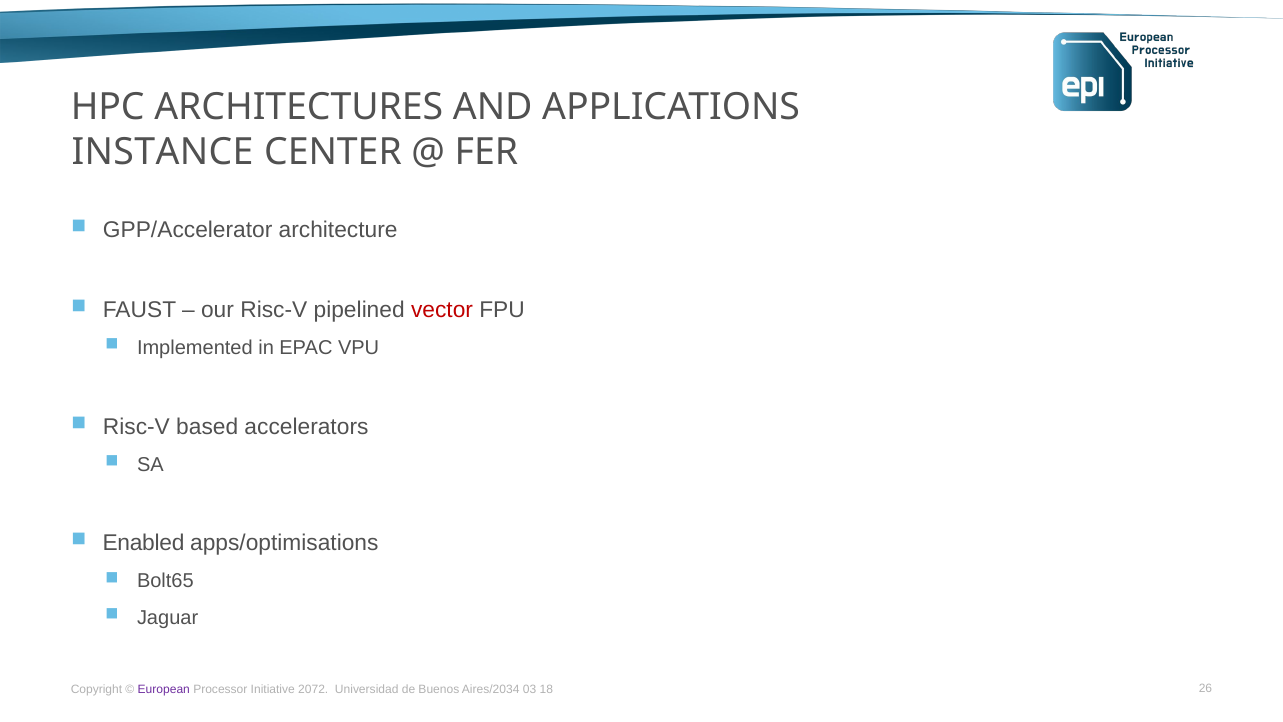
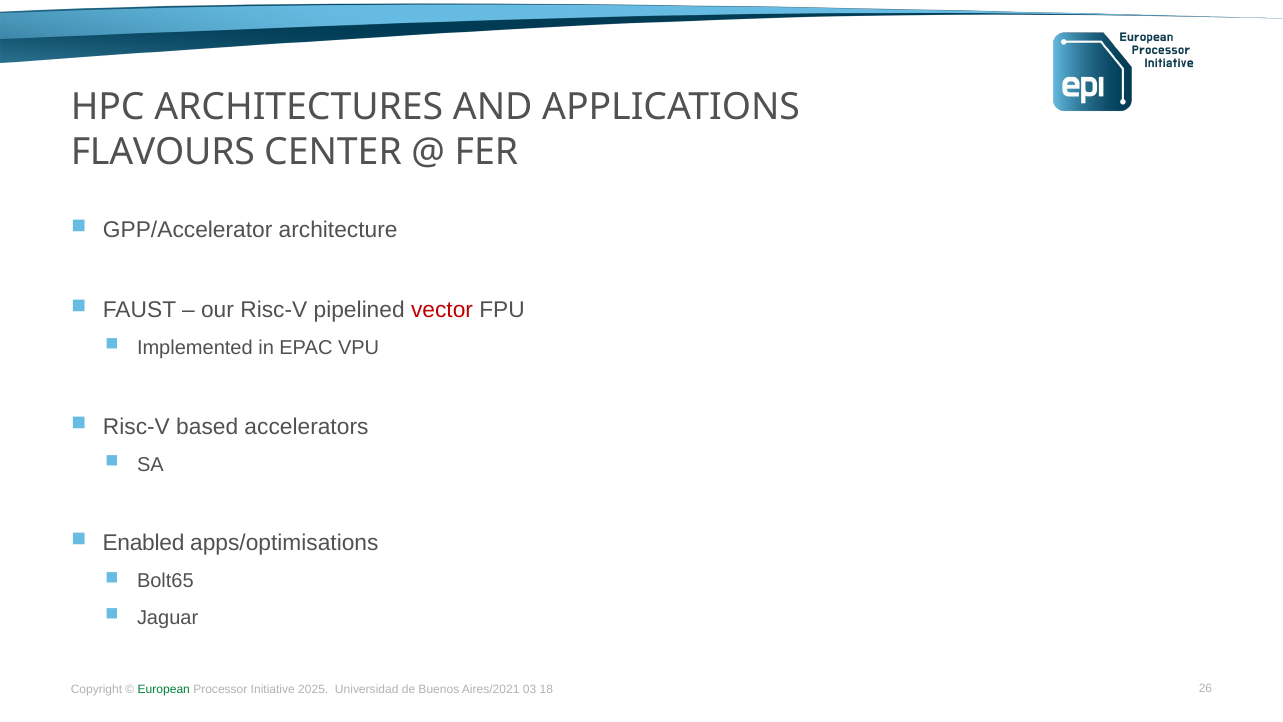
INSTANCE: INSTANCE -> FLAVOURS
European colour: purple -> green
2072: 2072 -> 2025
Aires/2034: Aires/2034 -> Aires/2021
